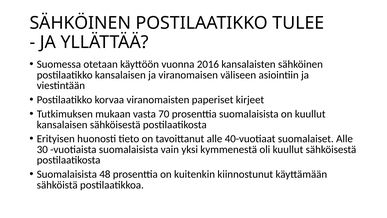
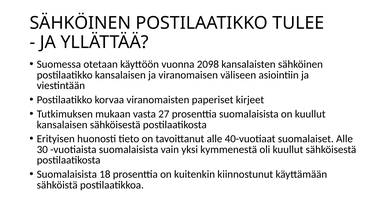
2016: 2016 -> 2098
70: 70 -> 27
48: 48 -> 18
